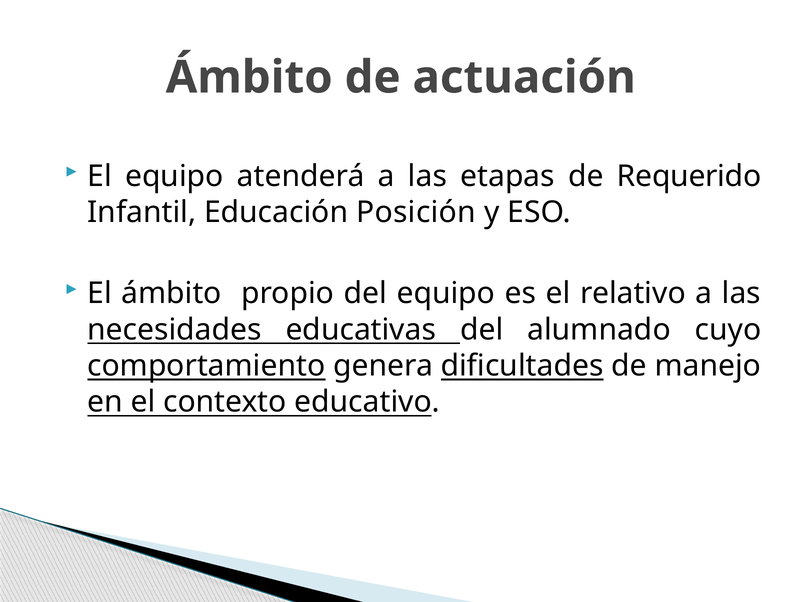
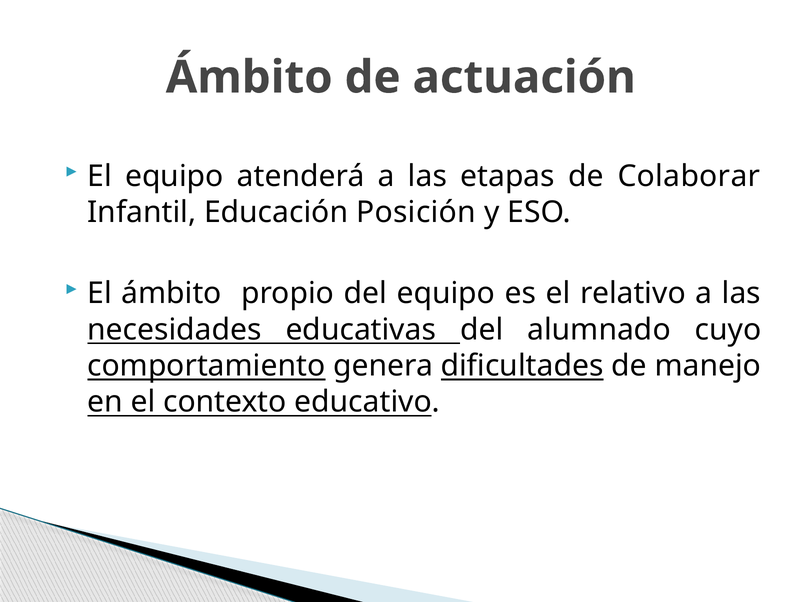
Requerido: Requerido -> Colaborar
